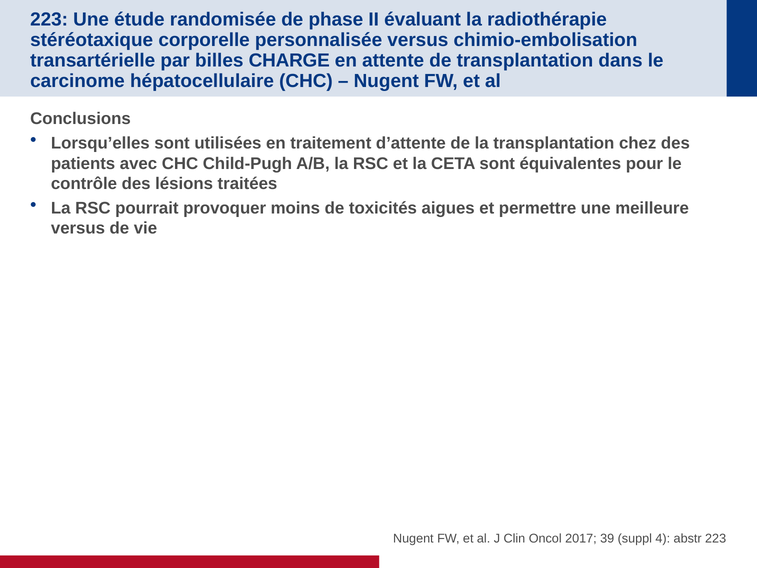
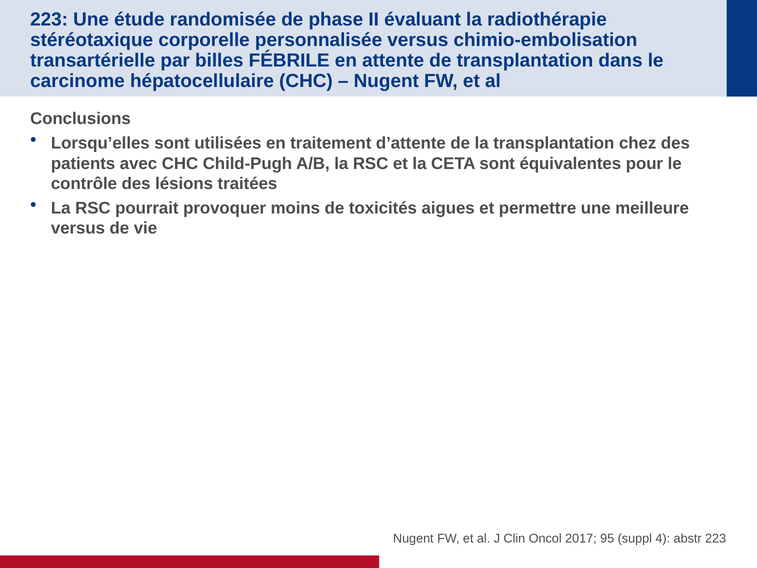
CHARGE: CHARGE -> FÉBRILE
39: 39 -> 95
